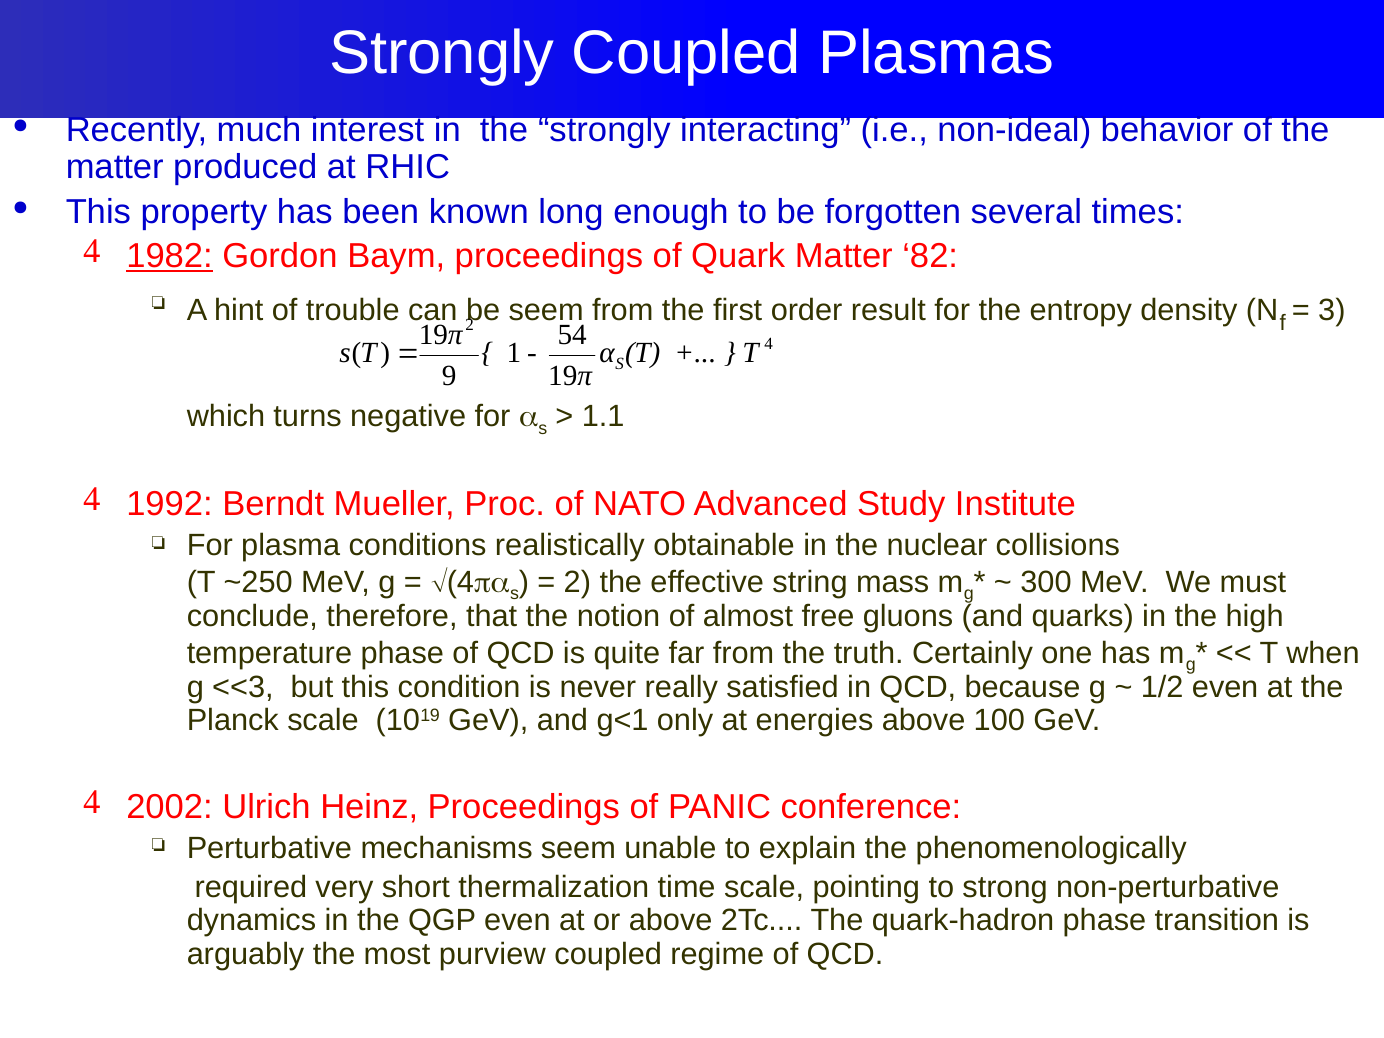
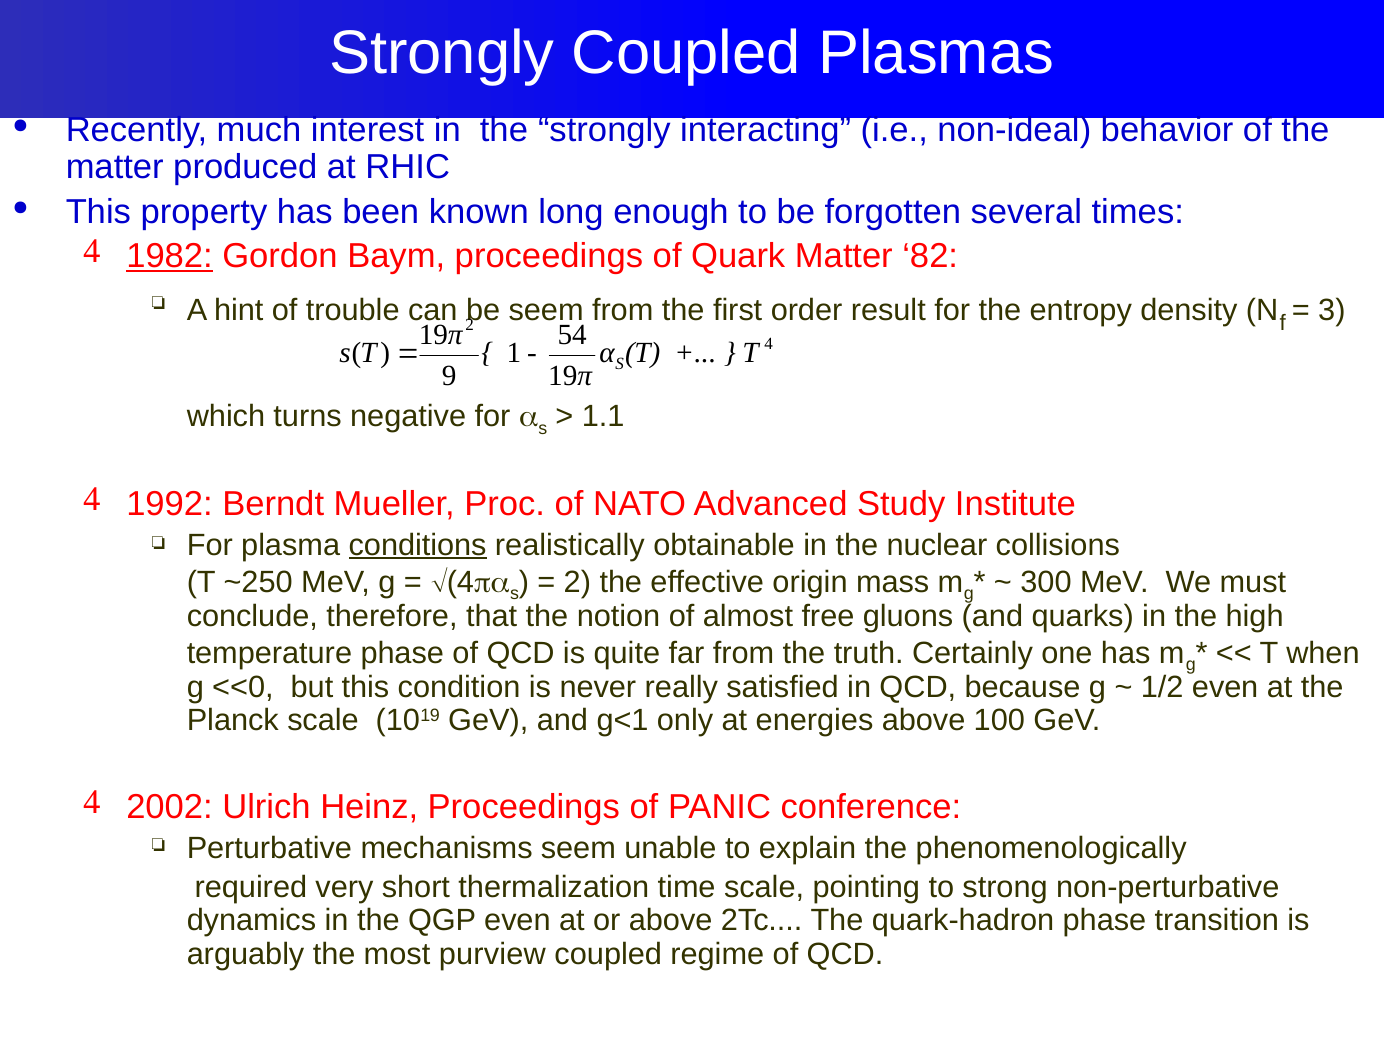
conditions underline: none -> present
string: string -> origin
<<3: <<3 -> <<0
